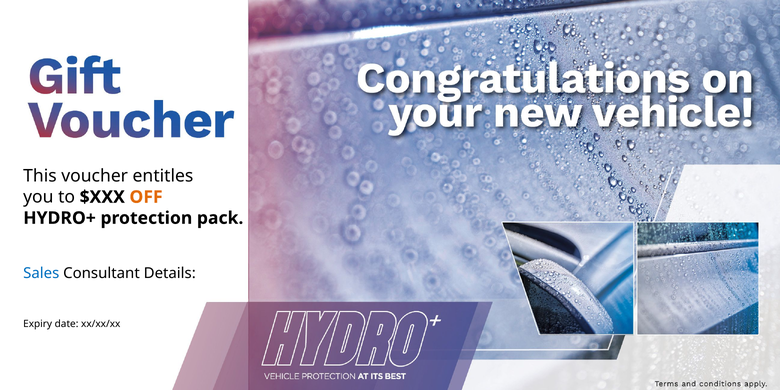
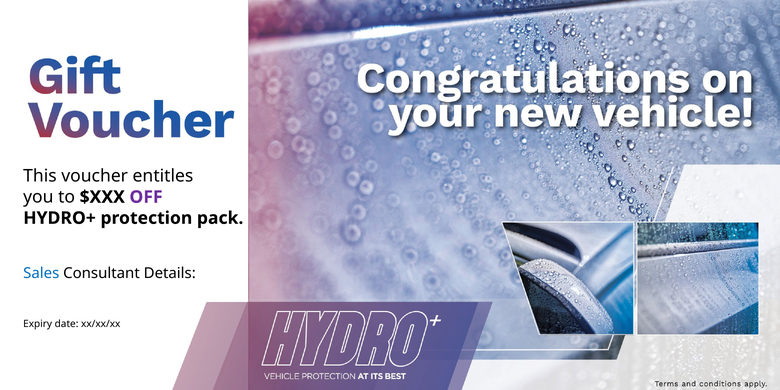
OFF colour: orange -> purple
